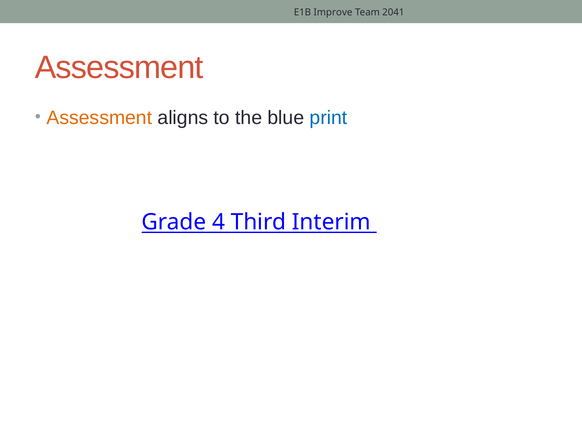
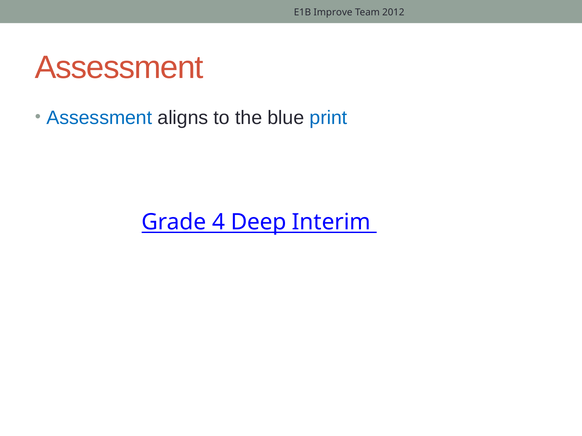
2041: 2041 -> 2012
Assessment at (99, 118) colour: orange -> blue
Third: Third -> Deep
